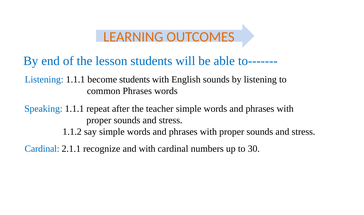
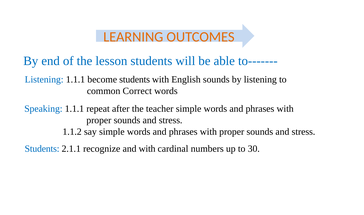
common Phrases: Phrases -> Correct
Cardinal at (42, 149): Cardinal -> Students
